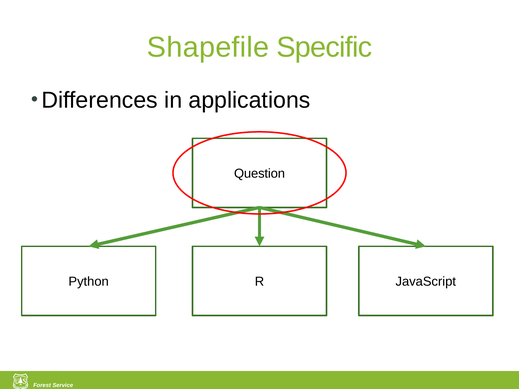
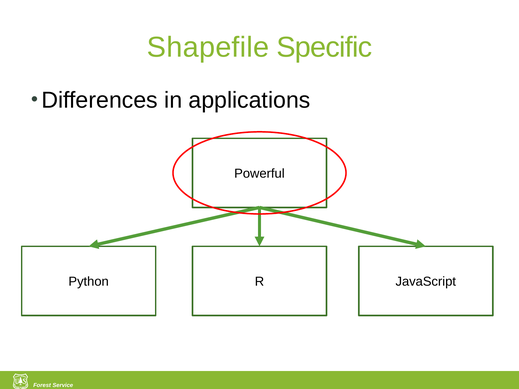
Question: Question -> Powerful
